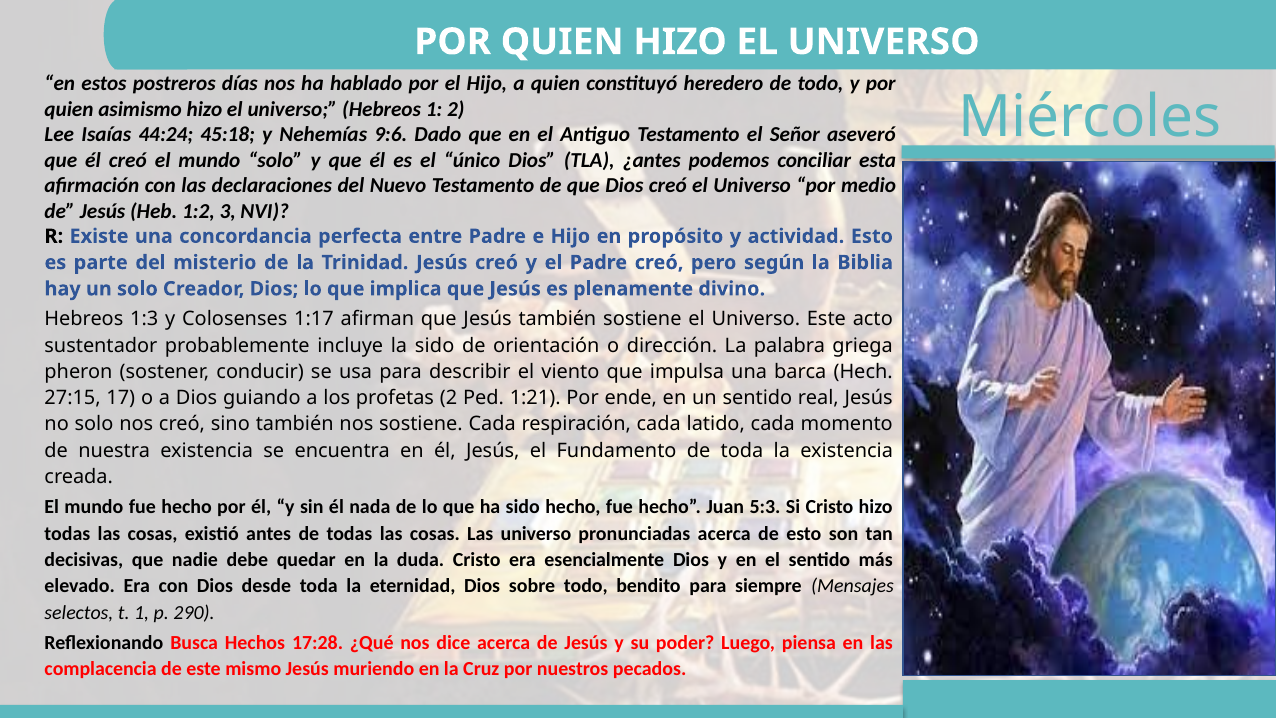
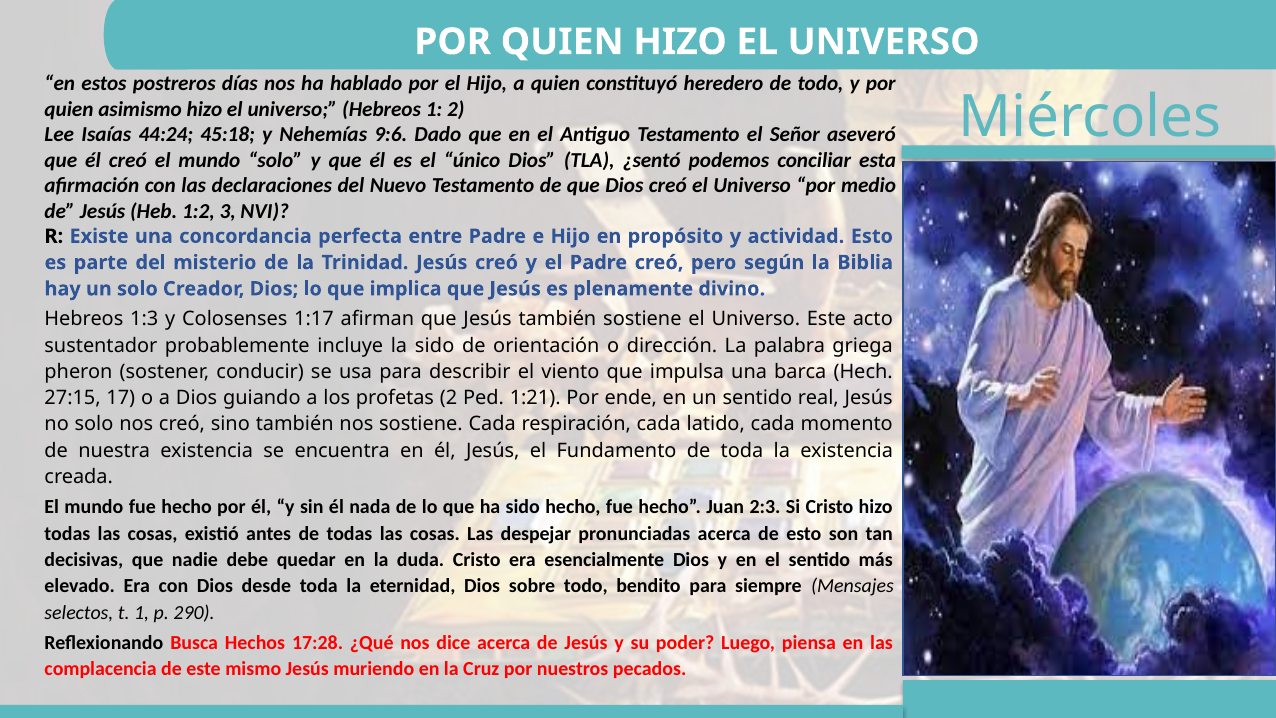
¿antes: ¿antes -> ¿sentó
5:3: 5:3 -> 2:3
Las universo: universo -> despejar
